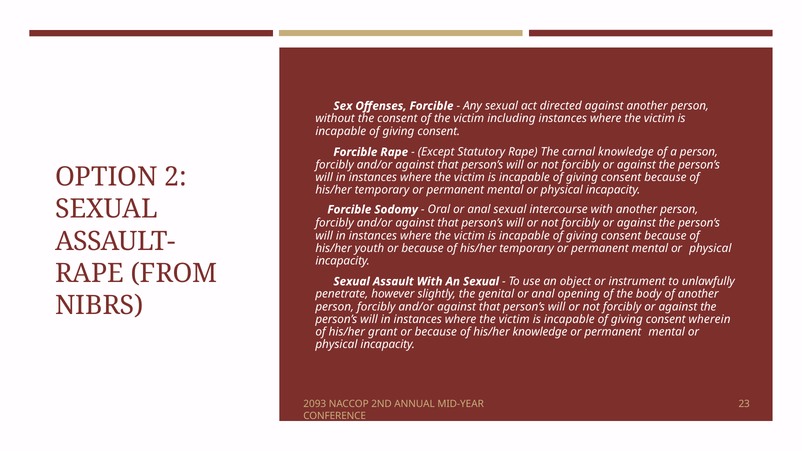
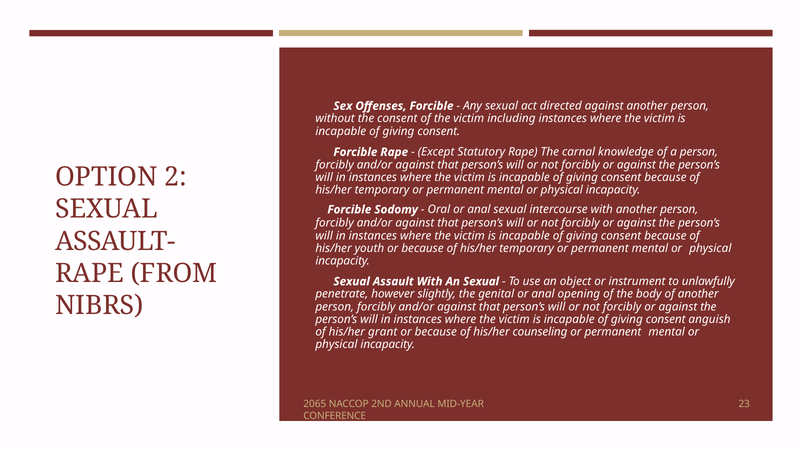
wherein: wherein -> anguish
his/her knowledge: knowledge -> counseling
2093: 2093 -> 2065
